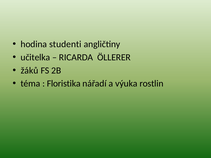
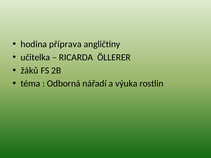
studenti: studenti -> příprava
Floristika: Floristika -> Odborná
